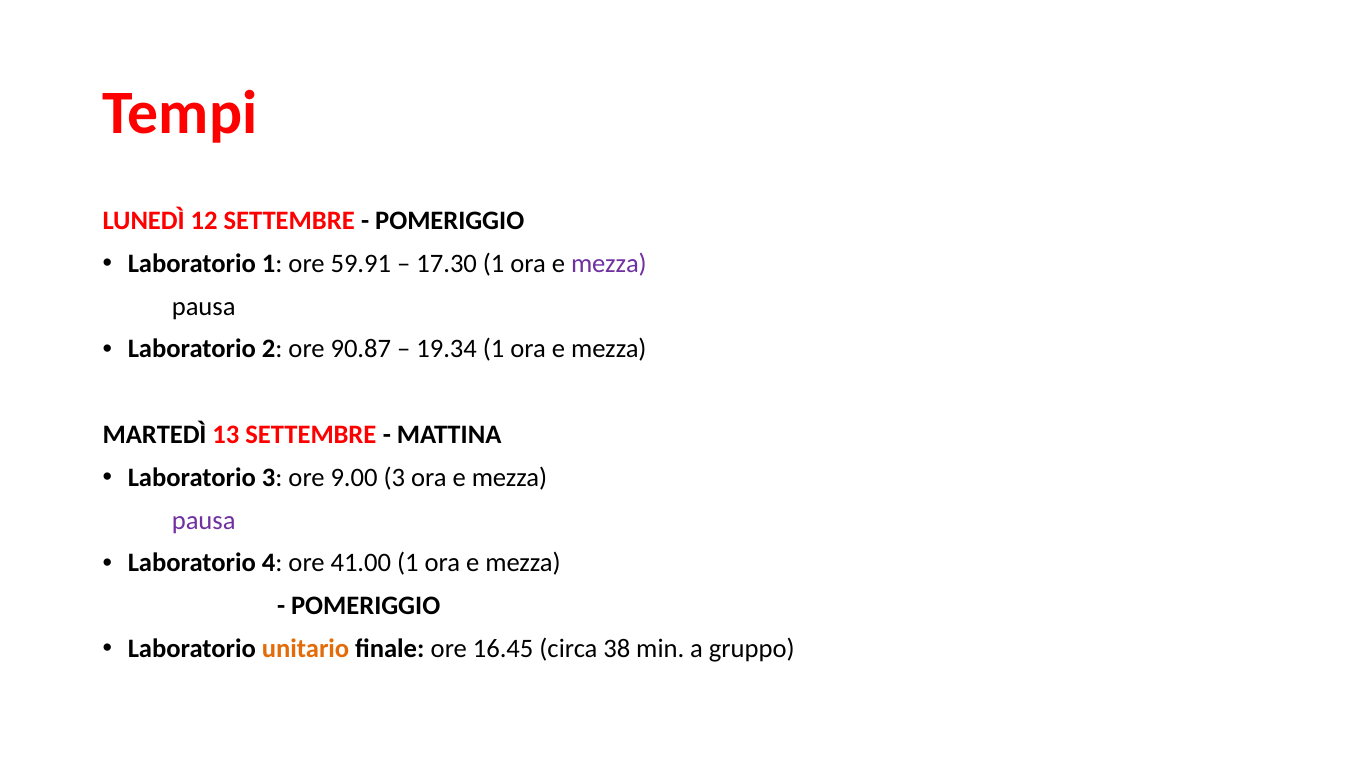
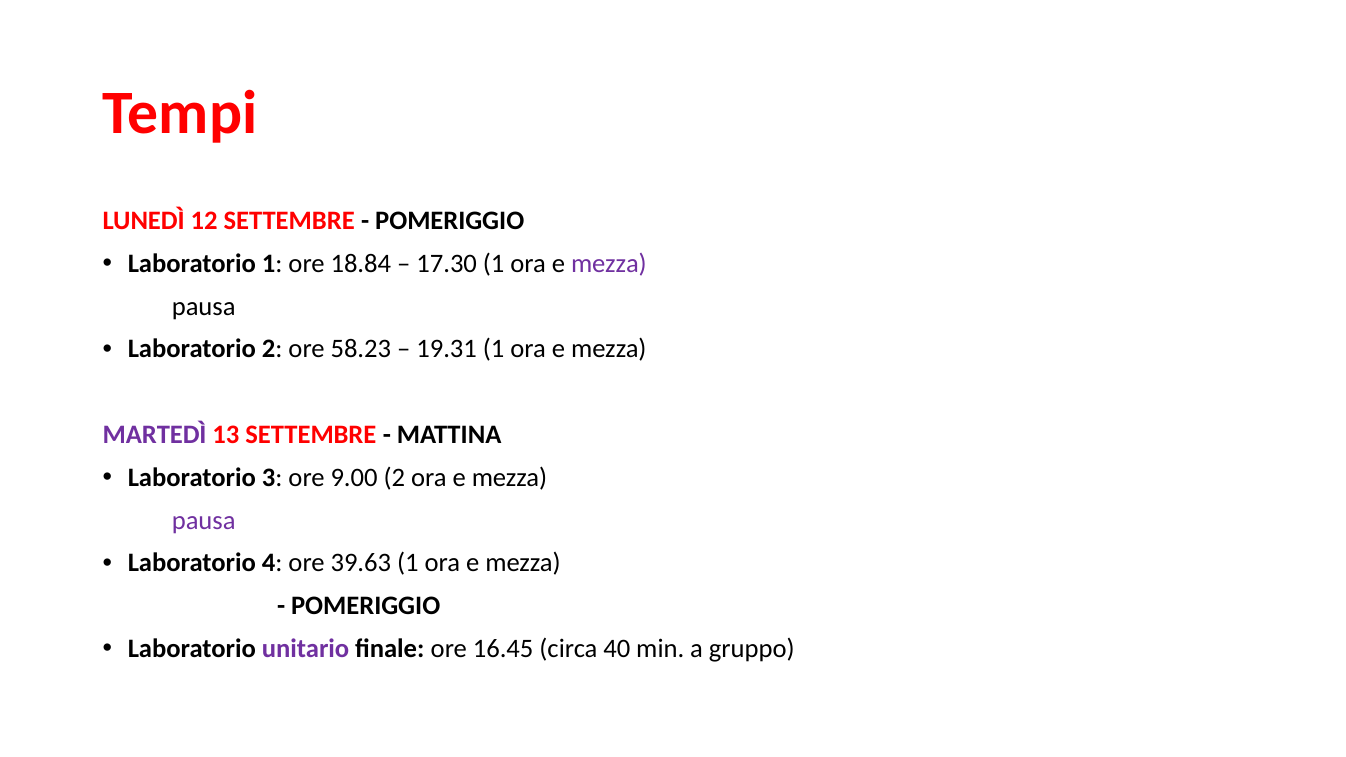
59.91: 59.91 -> 18.84
90.87: 90.87 -> 58.23
19.34: 19.34 -> 19.31
MARTEDÌ colour: black -> purple
9.00 3: 3 -> 2
41.00: 41.00 -> 39.63
unitario colour: orange -> purple
38: 38 -> 40
